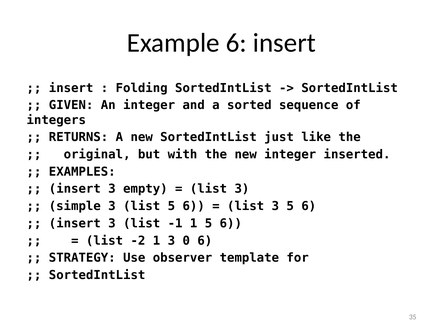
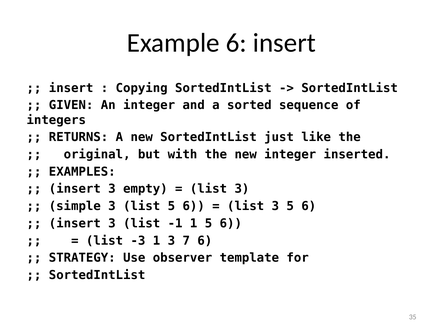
Folding: Folding -> Copying
-2: -2 -> -3
0: 0 -> 7
